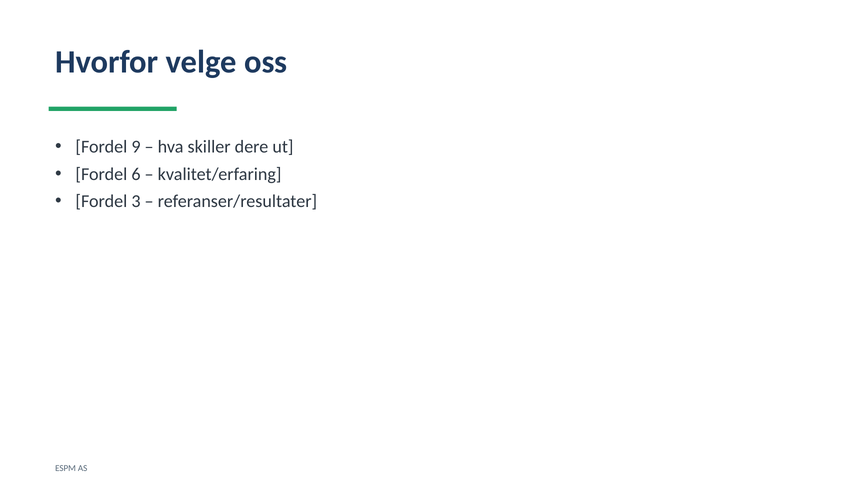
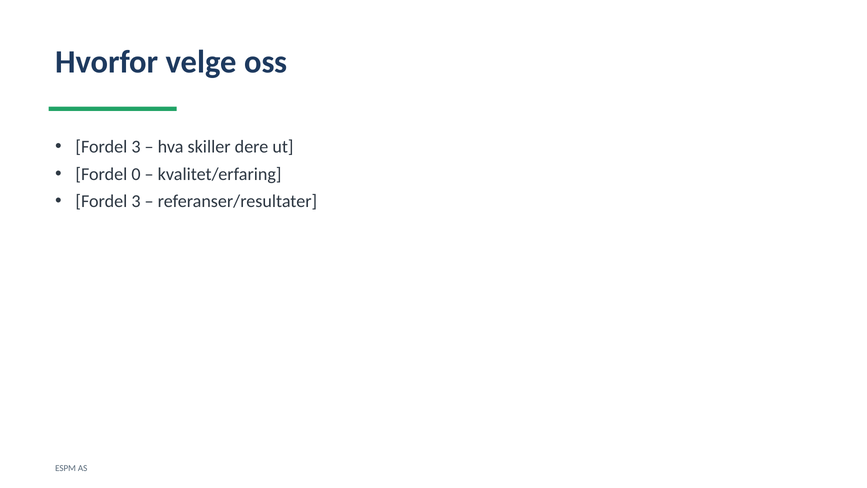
9 at (136, 147): 9 -> 3
6: 6 -> 0
